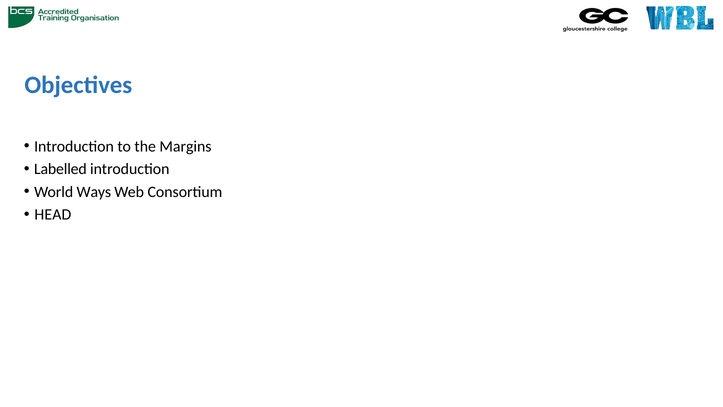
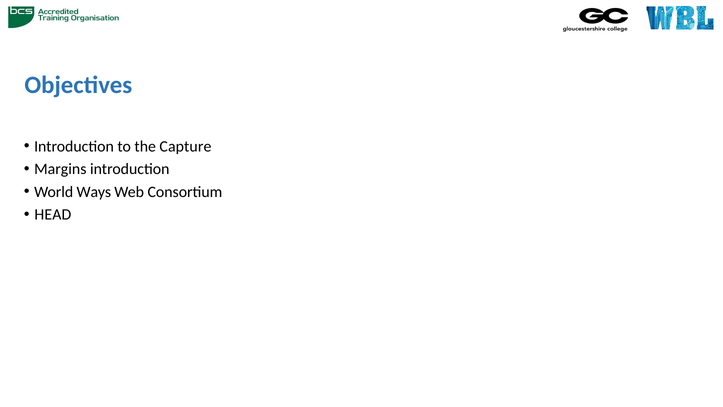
Margins: Margins -> Capture
Labelled: Labelled -> Margins
